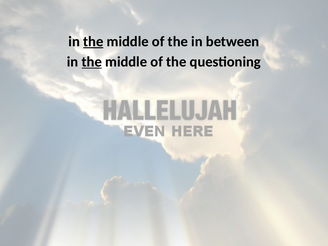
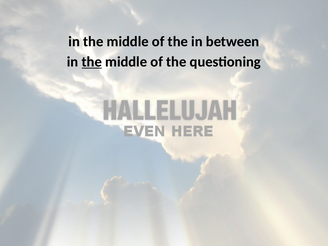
the at (93, 41) underline: present -> none
